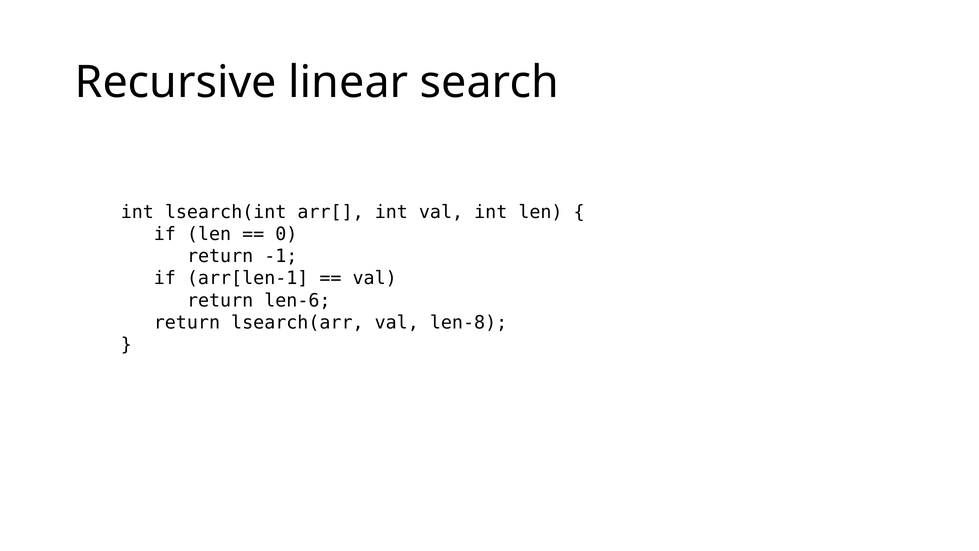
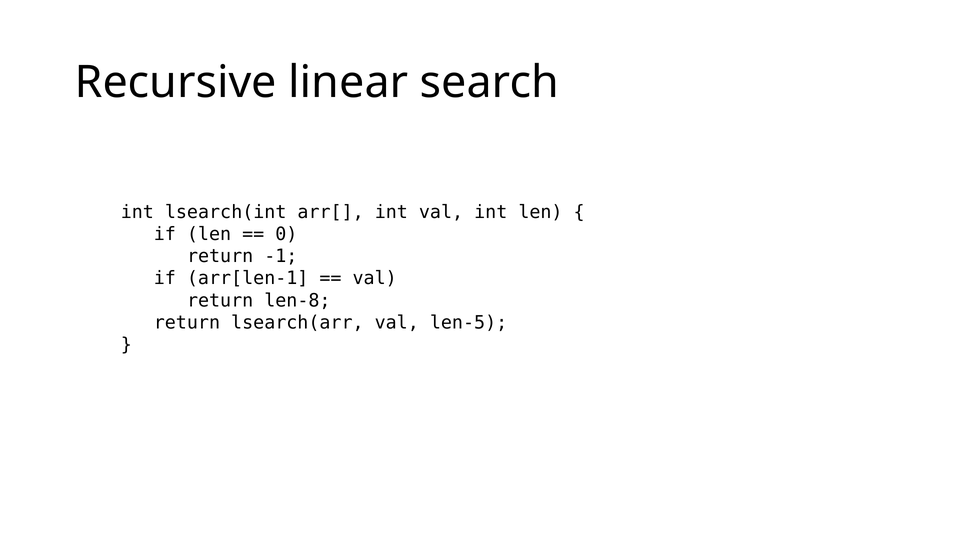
len-6: len-6 -> len-8
len-8: len-8 -> len-5
